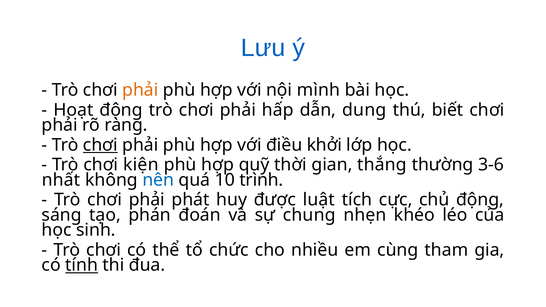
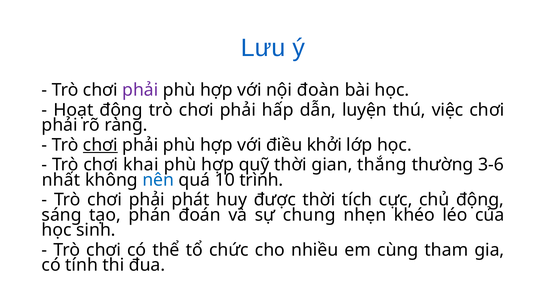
phải at (140, 90) colour: orange -> purple
mình: mình -> đoàn
dung: dung -> luyện
biết: biết -> việc
kiện: kiện -> khai
được luật: luật -> thời
tính underline: present -> none
